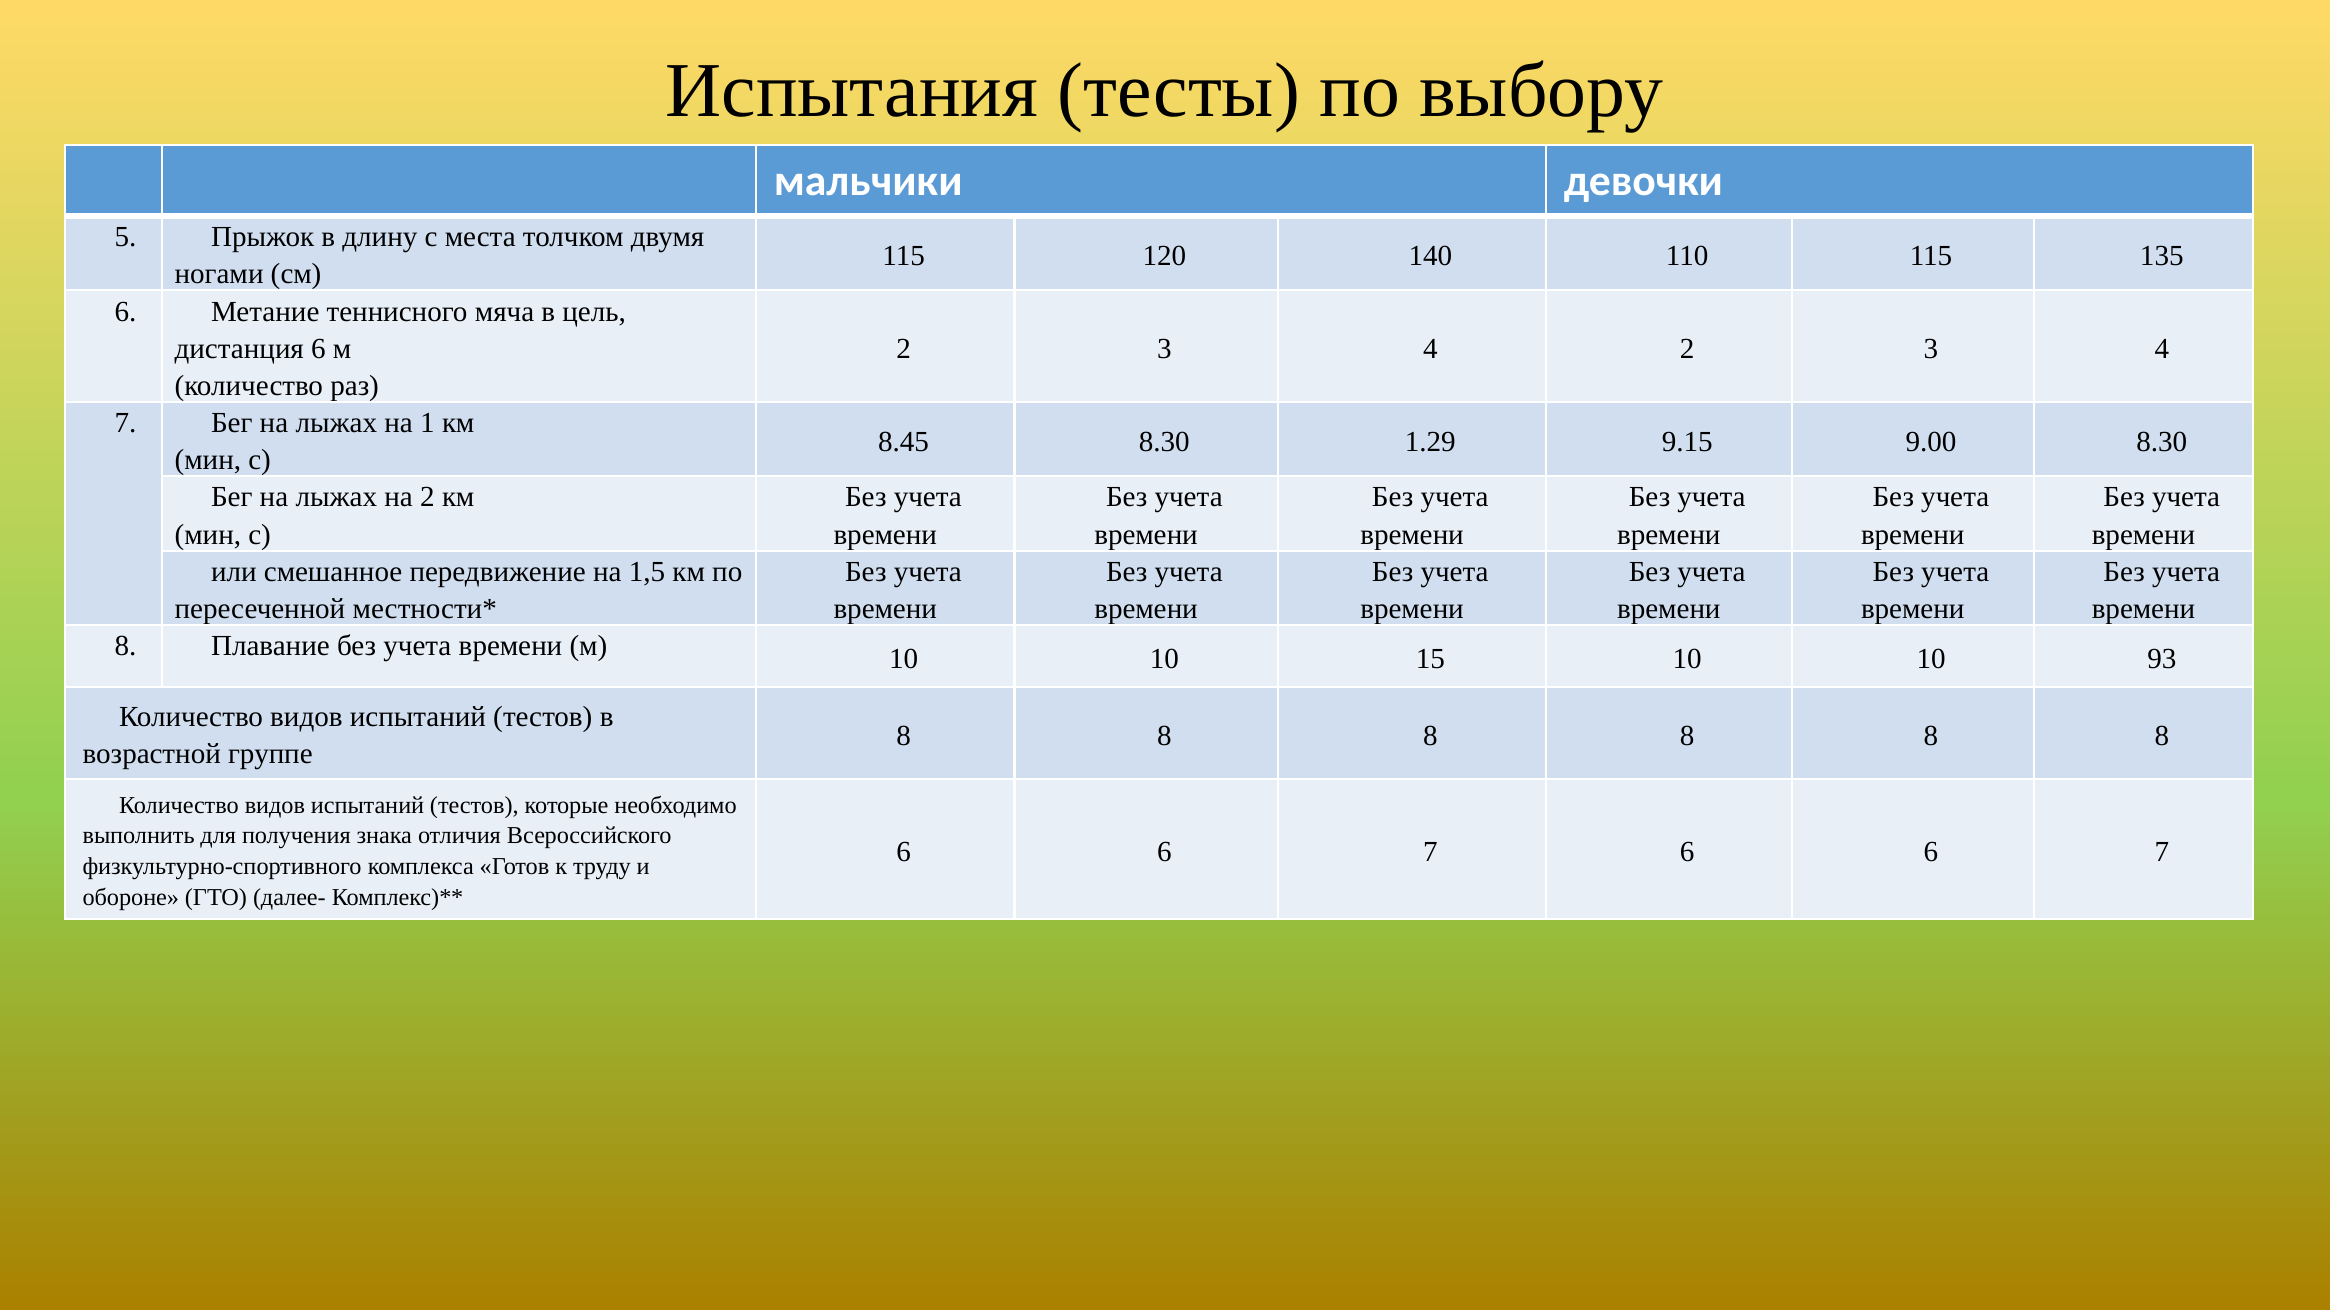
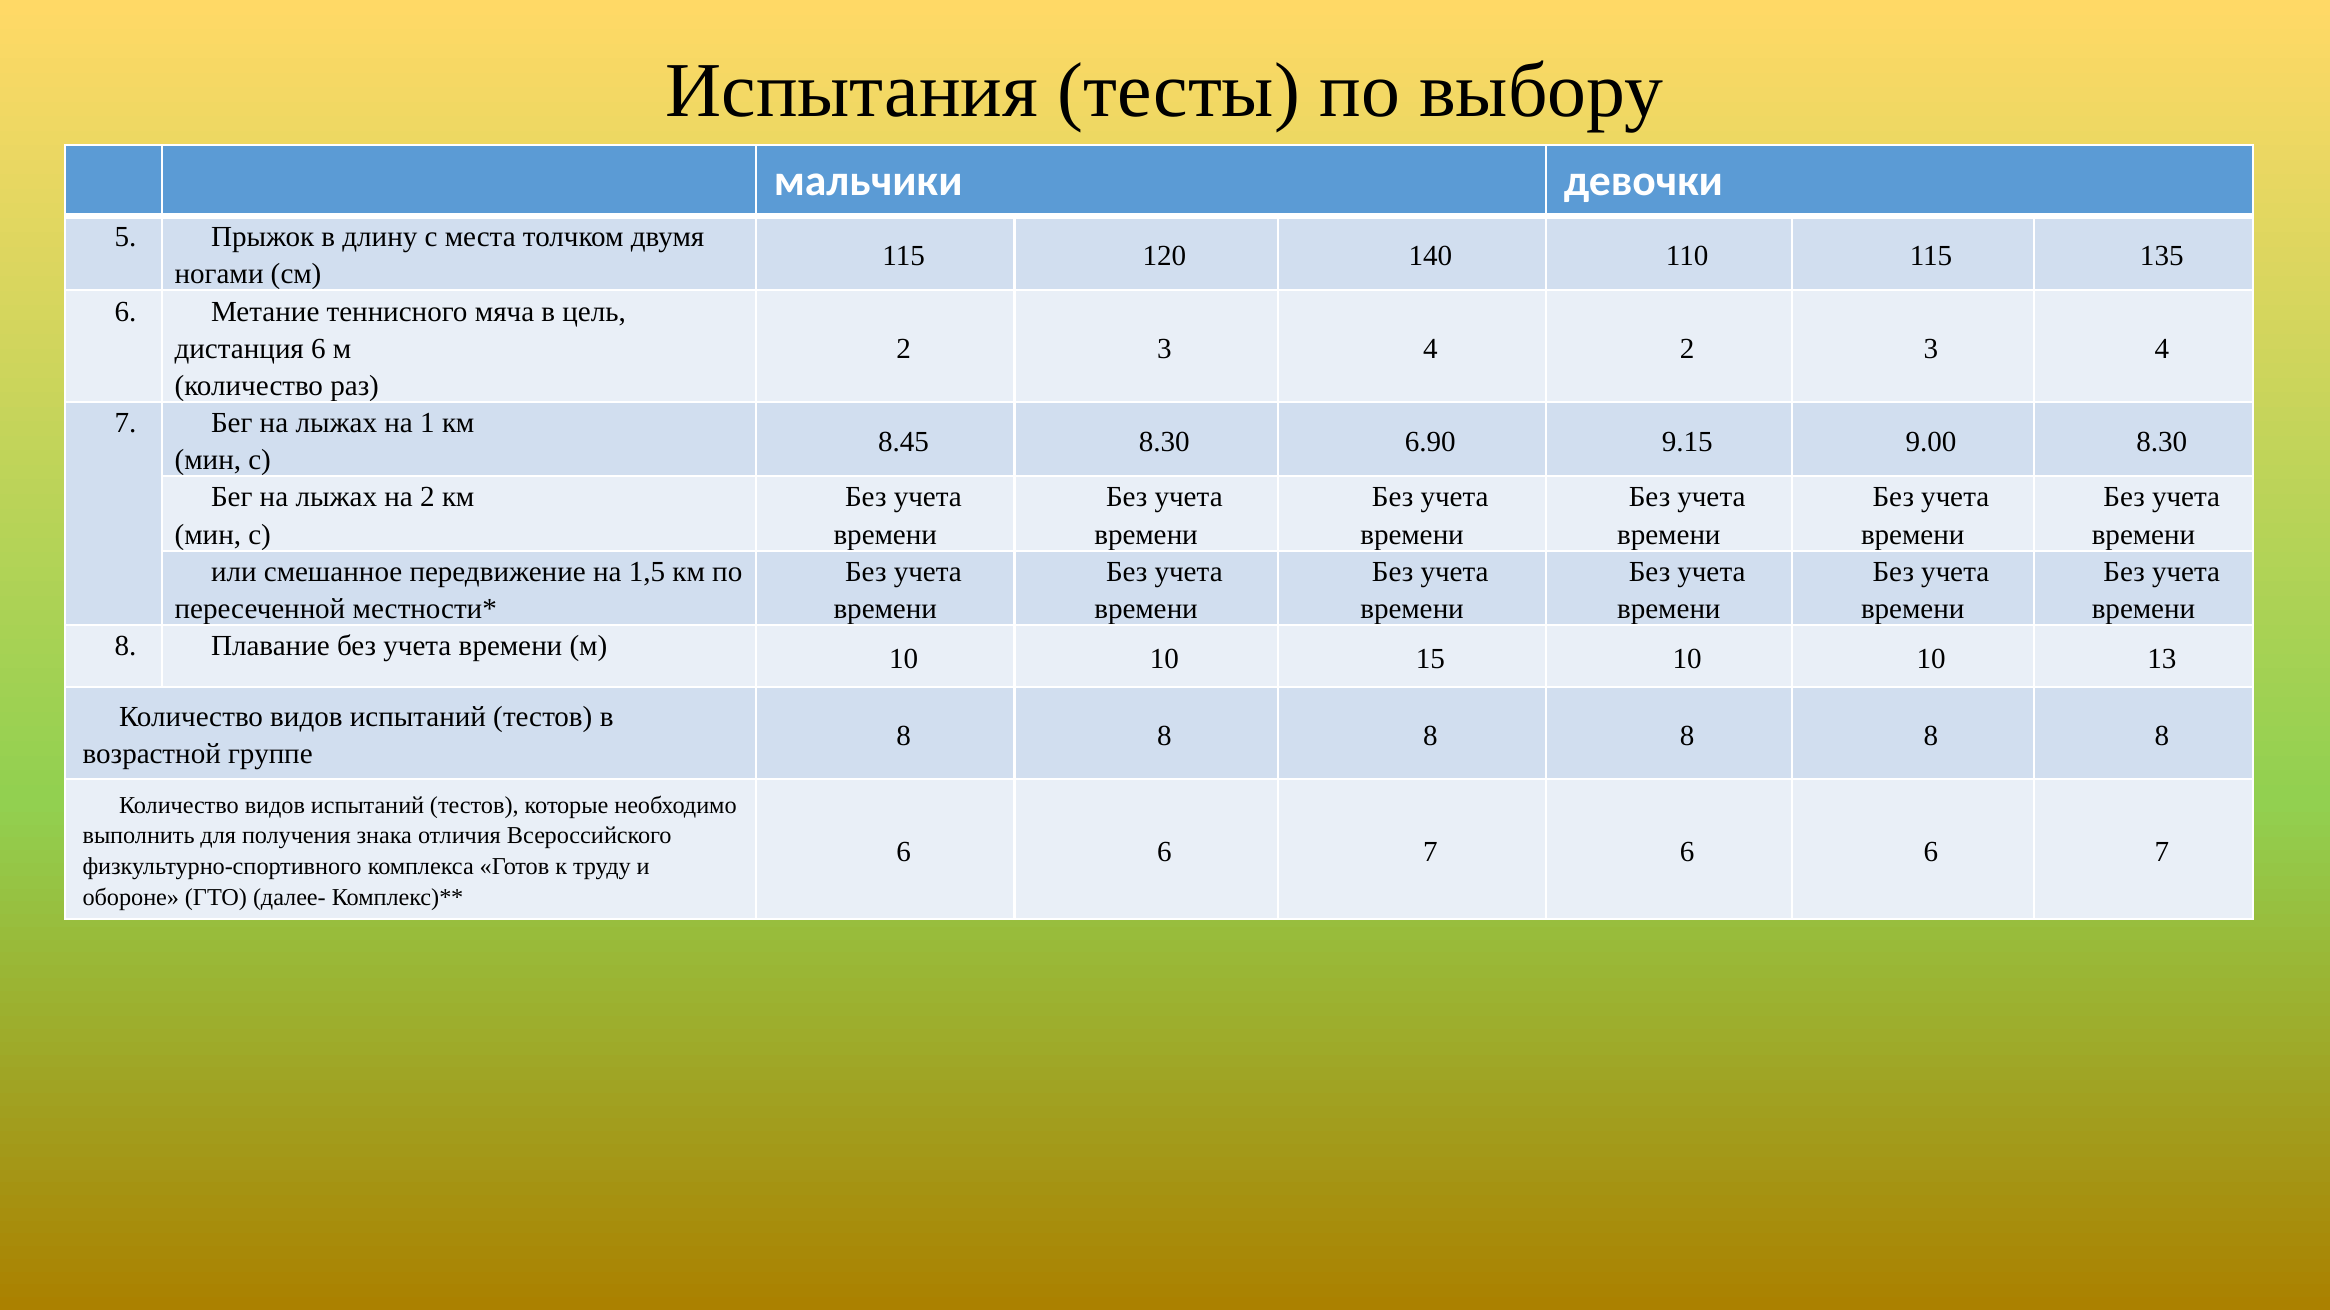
1.29: 1.29 -> 6.90
93: 93 -> 13
